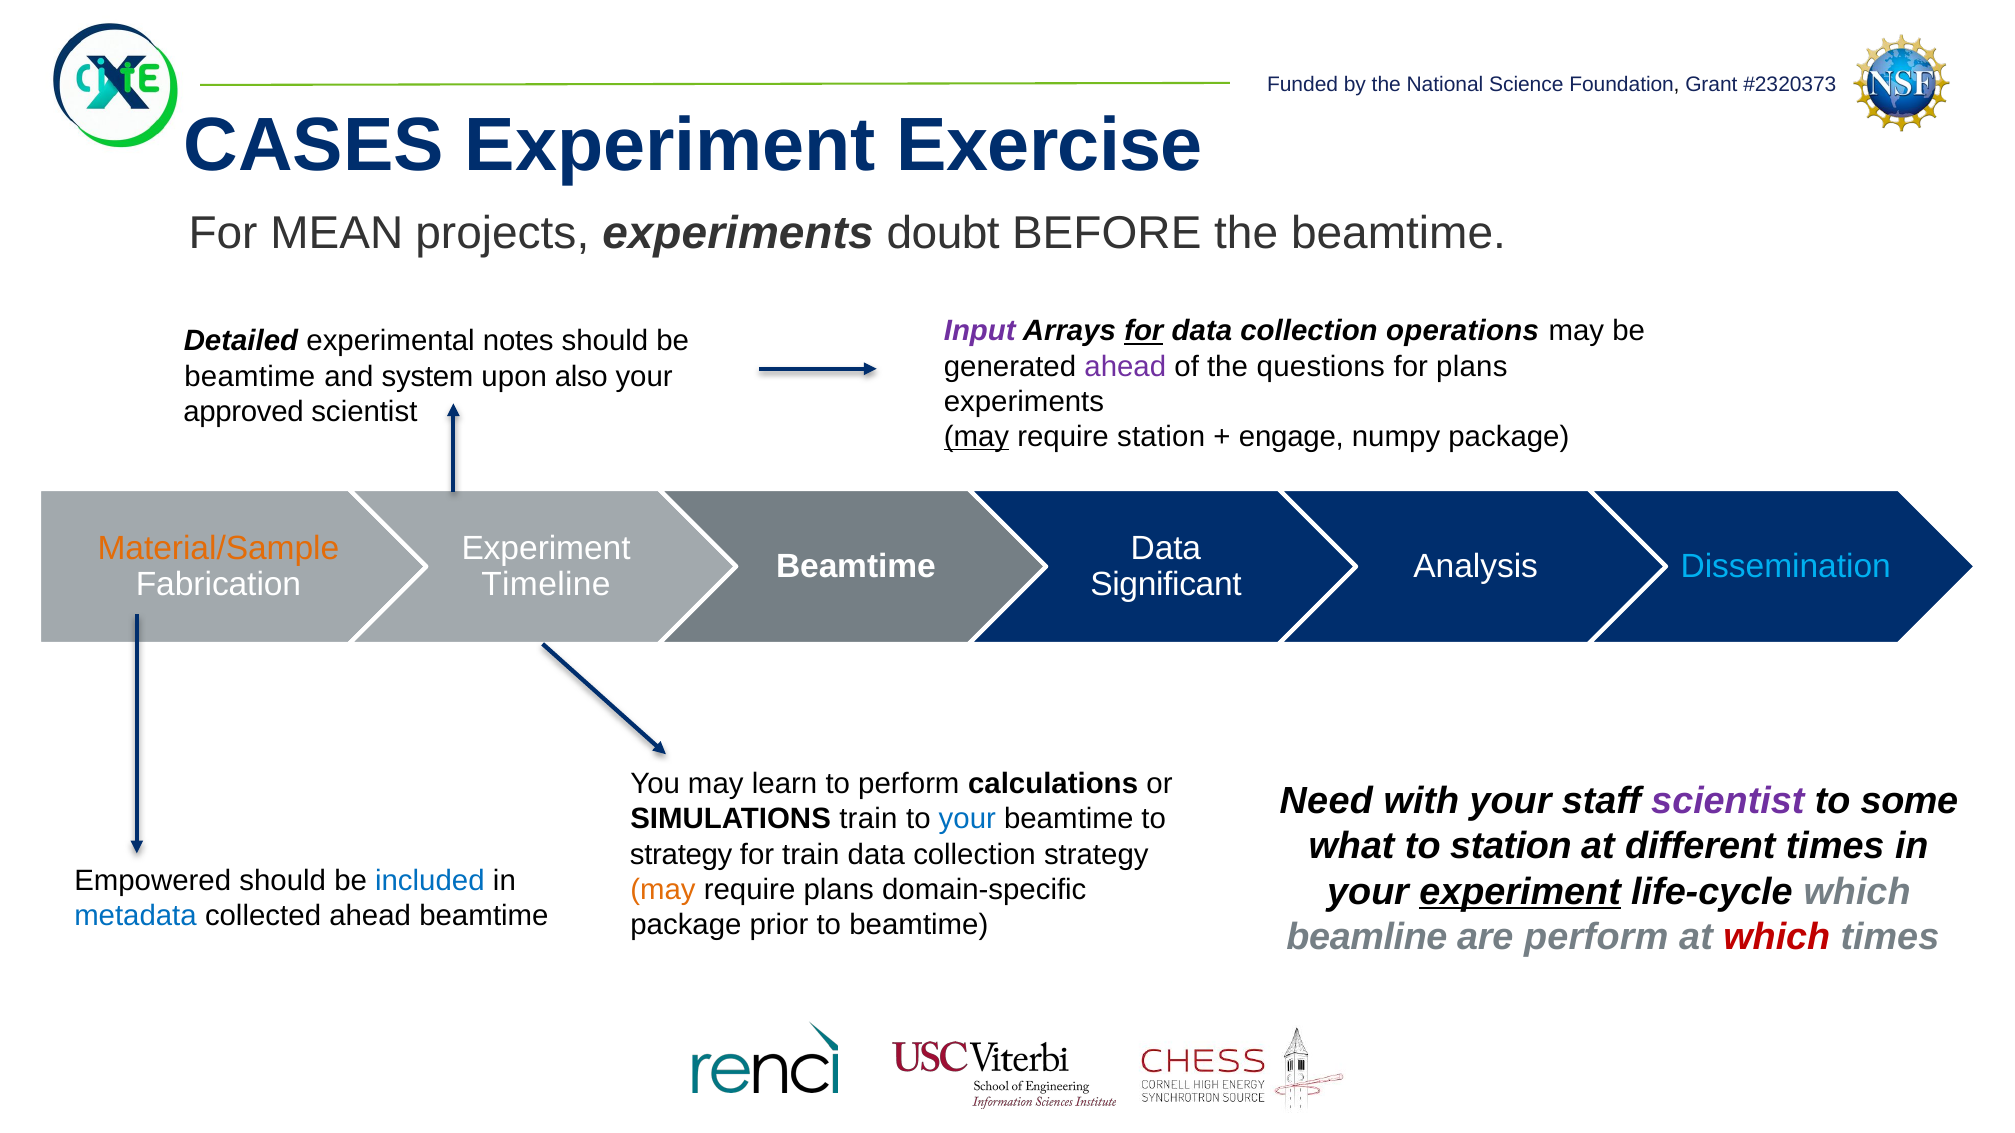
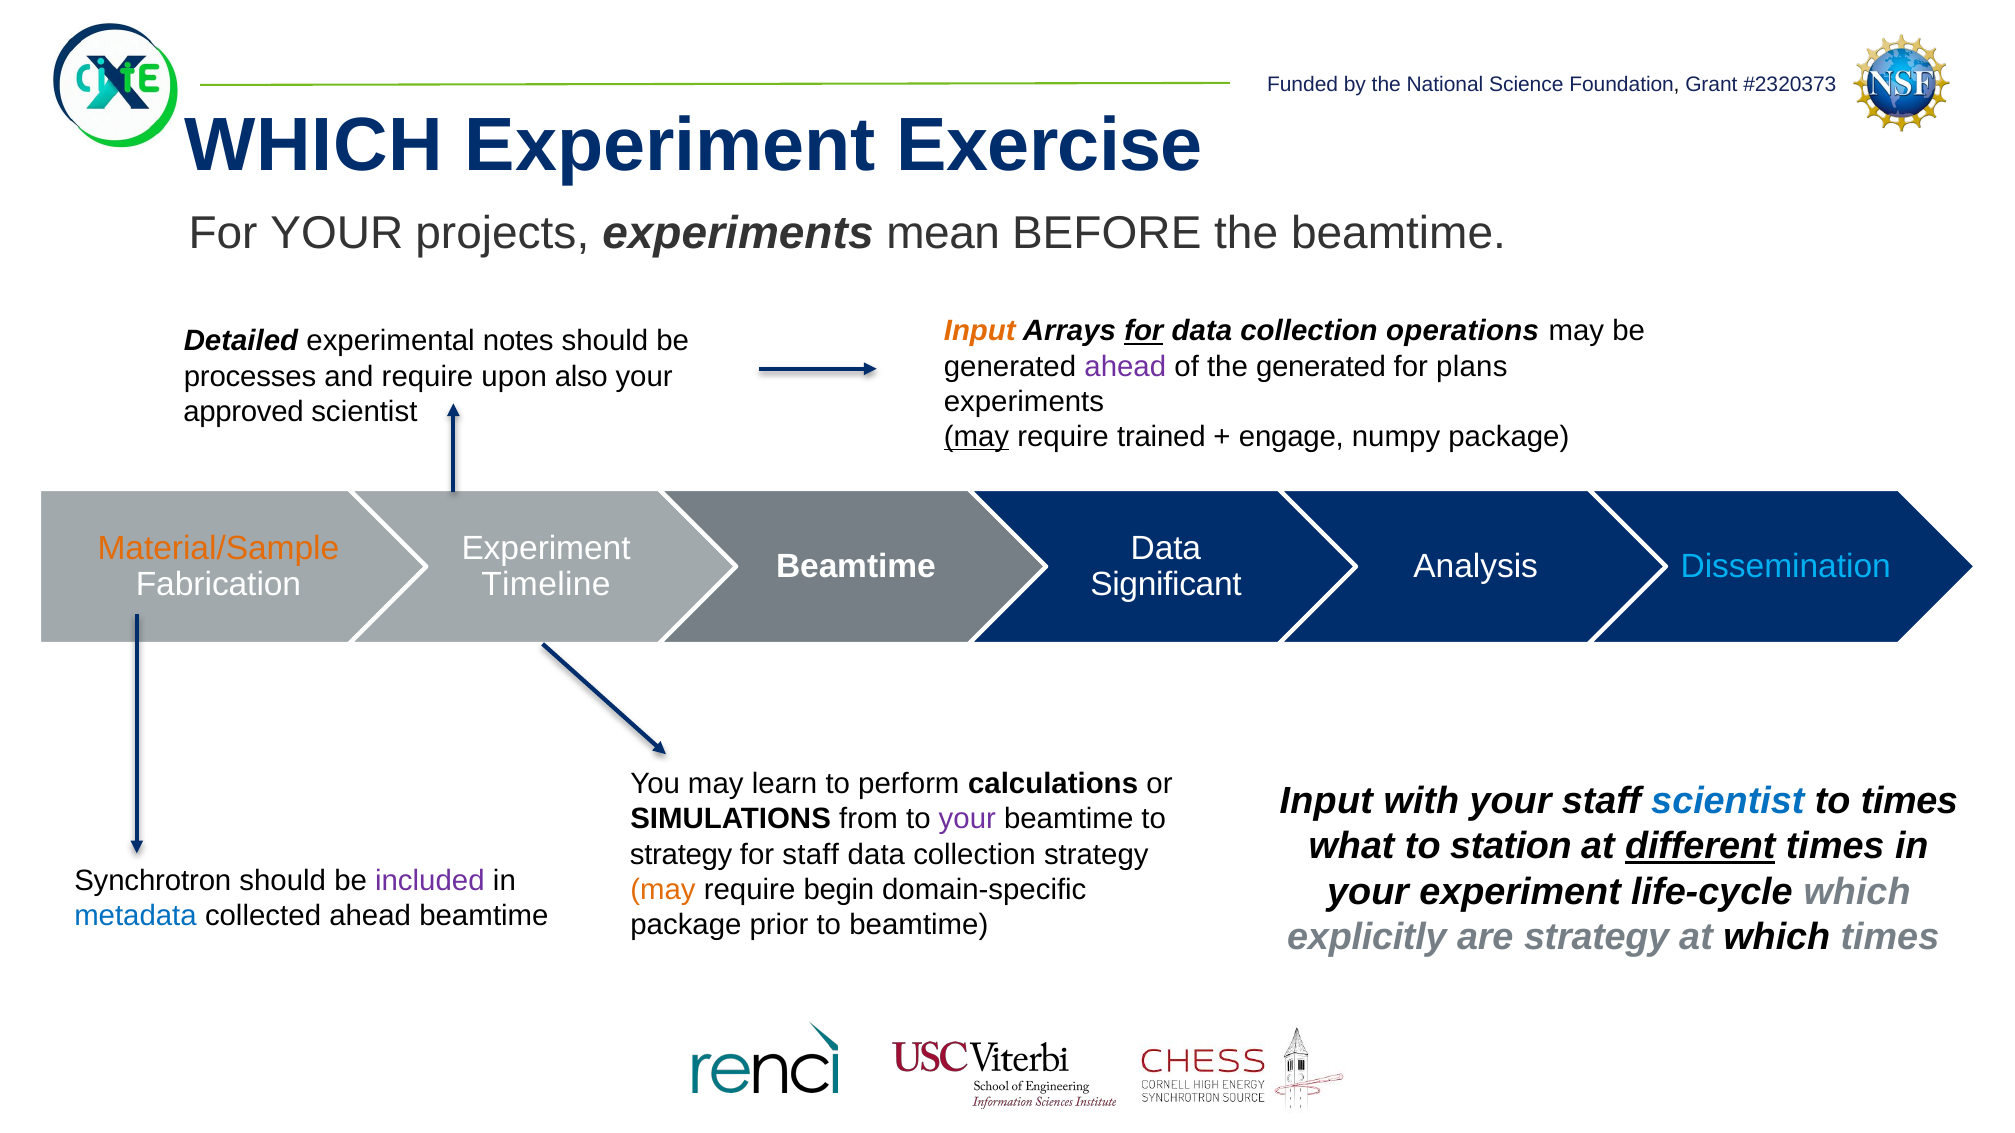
CASES at (314, 146): CASES -> WHICH
For MEAN: MEAN -> YOUR
doubt: doubt -> mean
Input at (980, 331) colour: purple -> orange
the questions: questions -> generated
beamtime at (250, 377): beamtime -> processes
and system: system -> require
require station: station -> trained
Need at (1326, 801): Need -> Input
scientist at (1728, 801) colour: purple -> blue
to some: some -> times
SIMULATIONS train: train -> from
your at (967, 820) colour: blue -> purple
different underline: none -> present
for train: train -> staff
Empowered: Empowered -> Synchrotron
included colour: blue -> purple
experiment at (1520, 892) underline: present -> none
require plans: plans -> begin
beamline: beamline -> explicitly
are perform: perform -> strategy
which at (1777, 937) colour: red -> black
